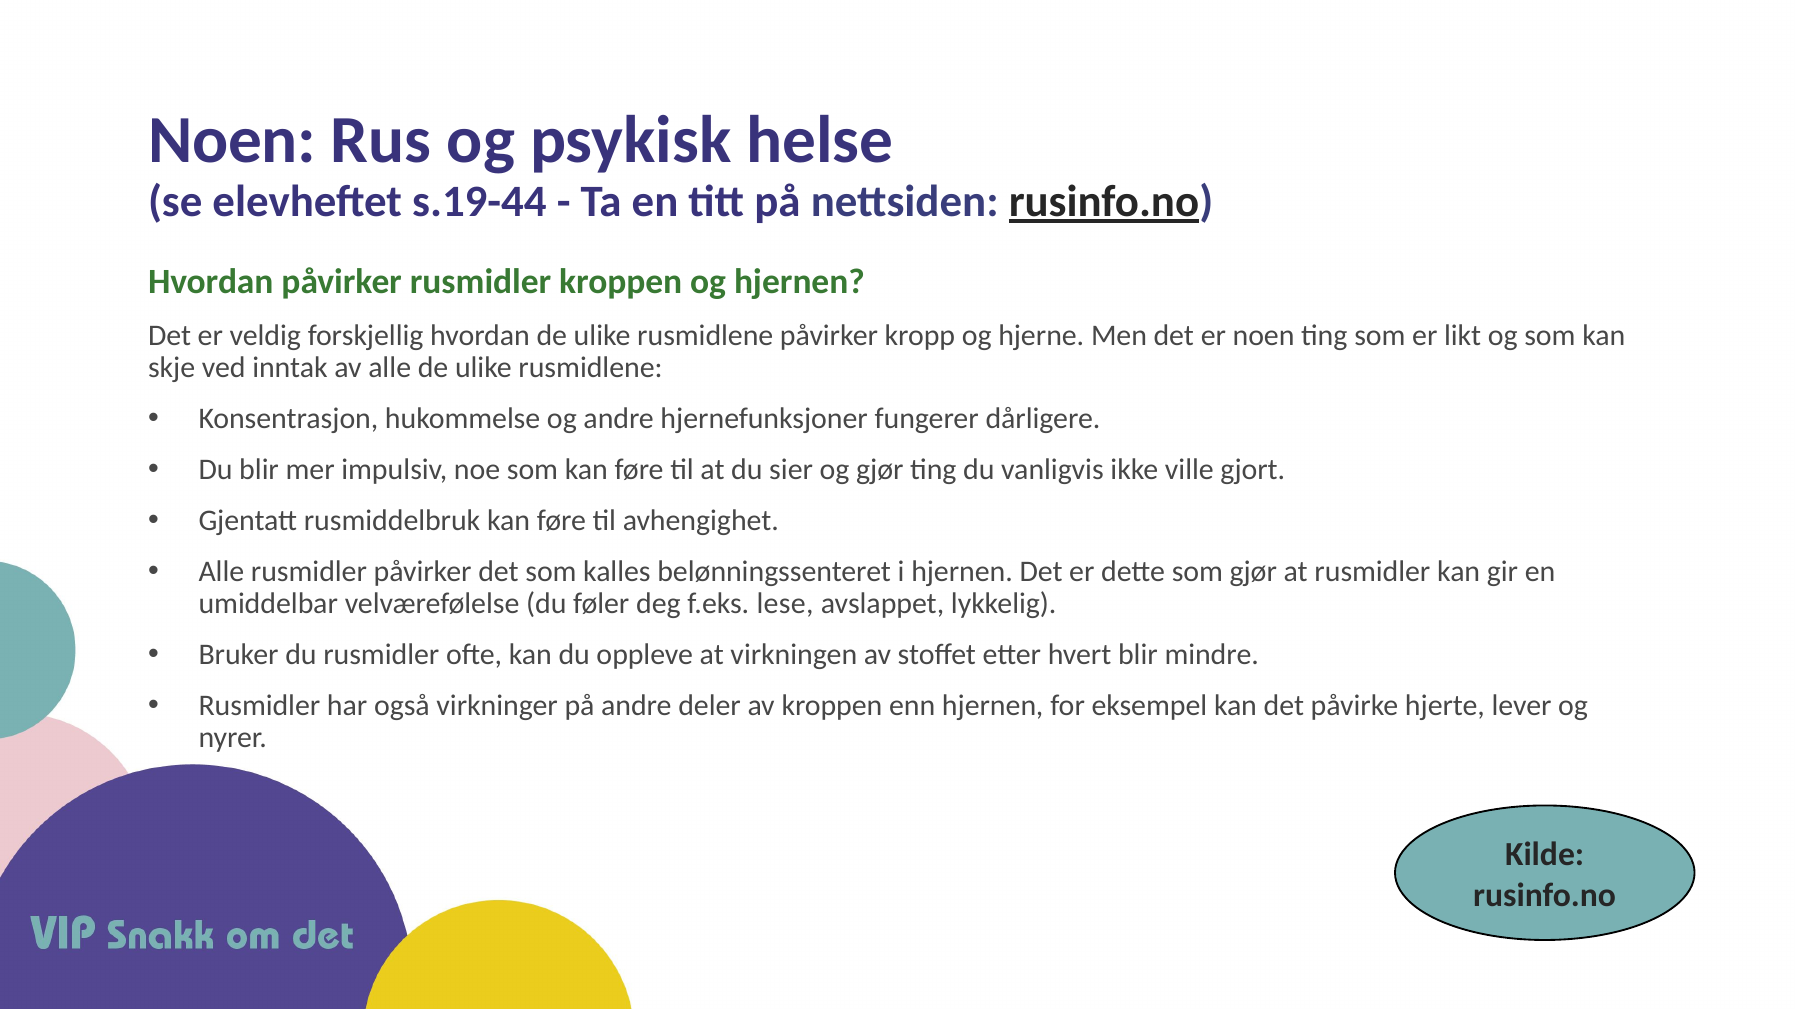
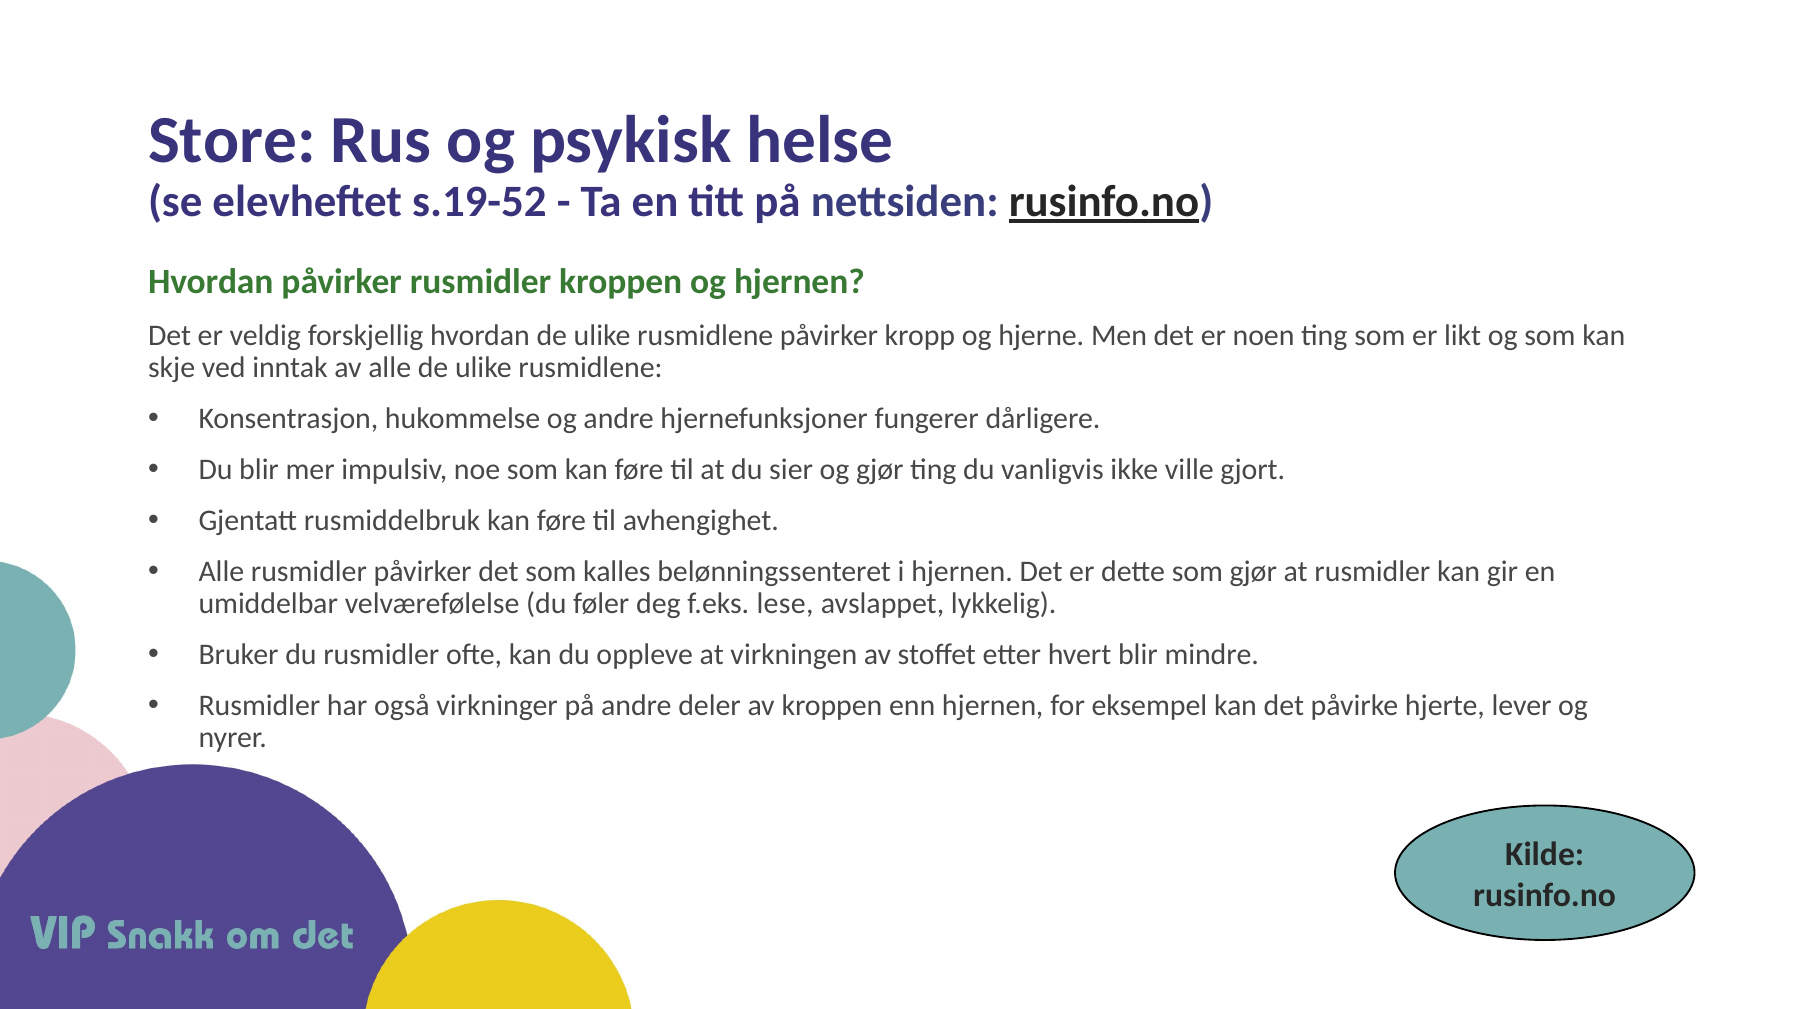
Noen at (232, 141): Noen -> Store
s.19-44: s.19-44 -> s.19-52
